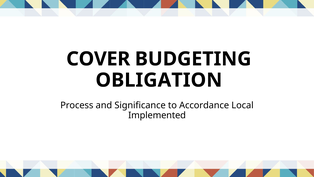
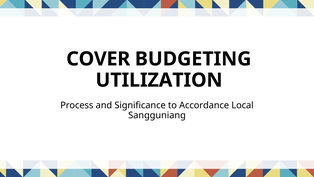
OBLIGATION: OBLIGATION -> UTILIZATION
Implemented: Implemented -> Sangguniang
